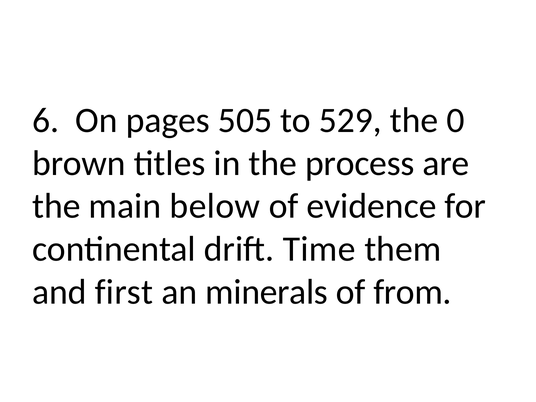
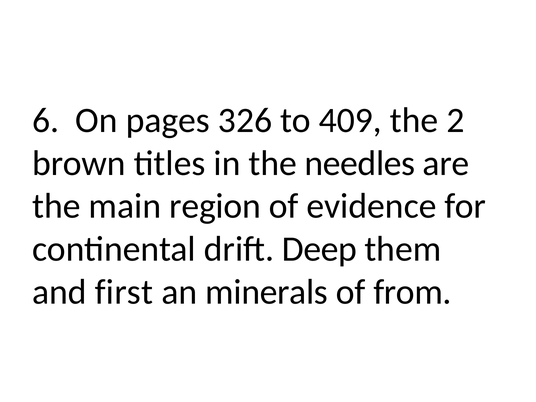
505: 505 -> 326
529: 529 -> 409
0: 0 -> 2
process: process -> needles
below: below -> region
Time: Time -> Deep
